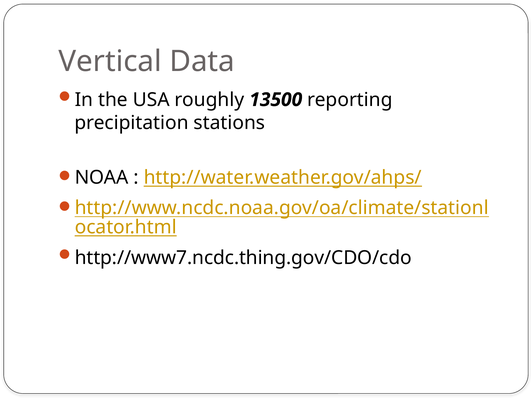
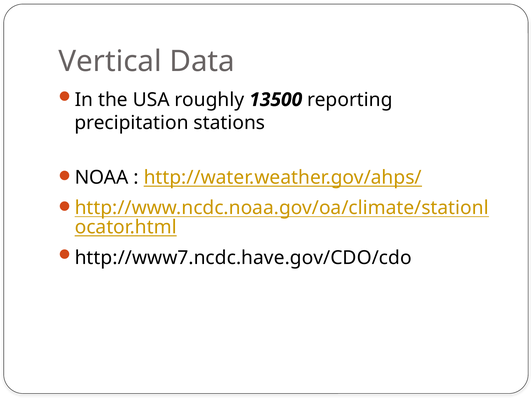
http://www7.ncdc.thing.gov/CDO/cdo: http://www7.ncdc.thing.gov/CDO/cdo -> http://www7.ncdc.have.gov/CDO/cdo
